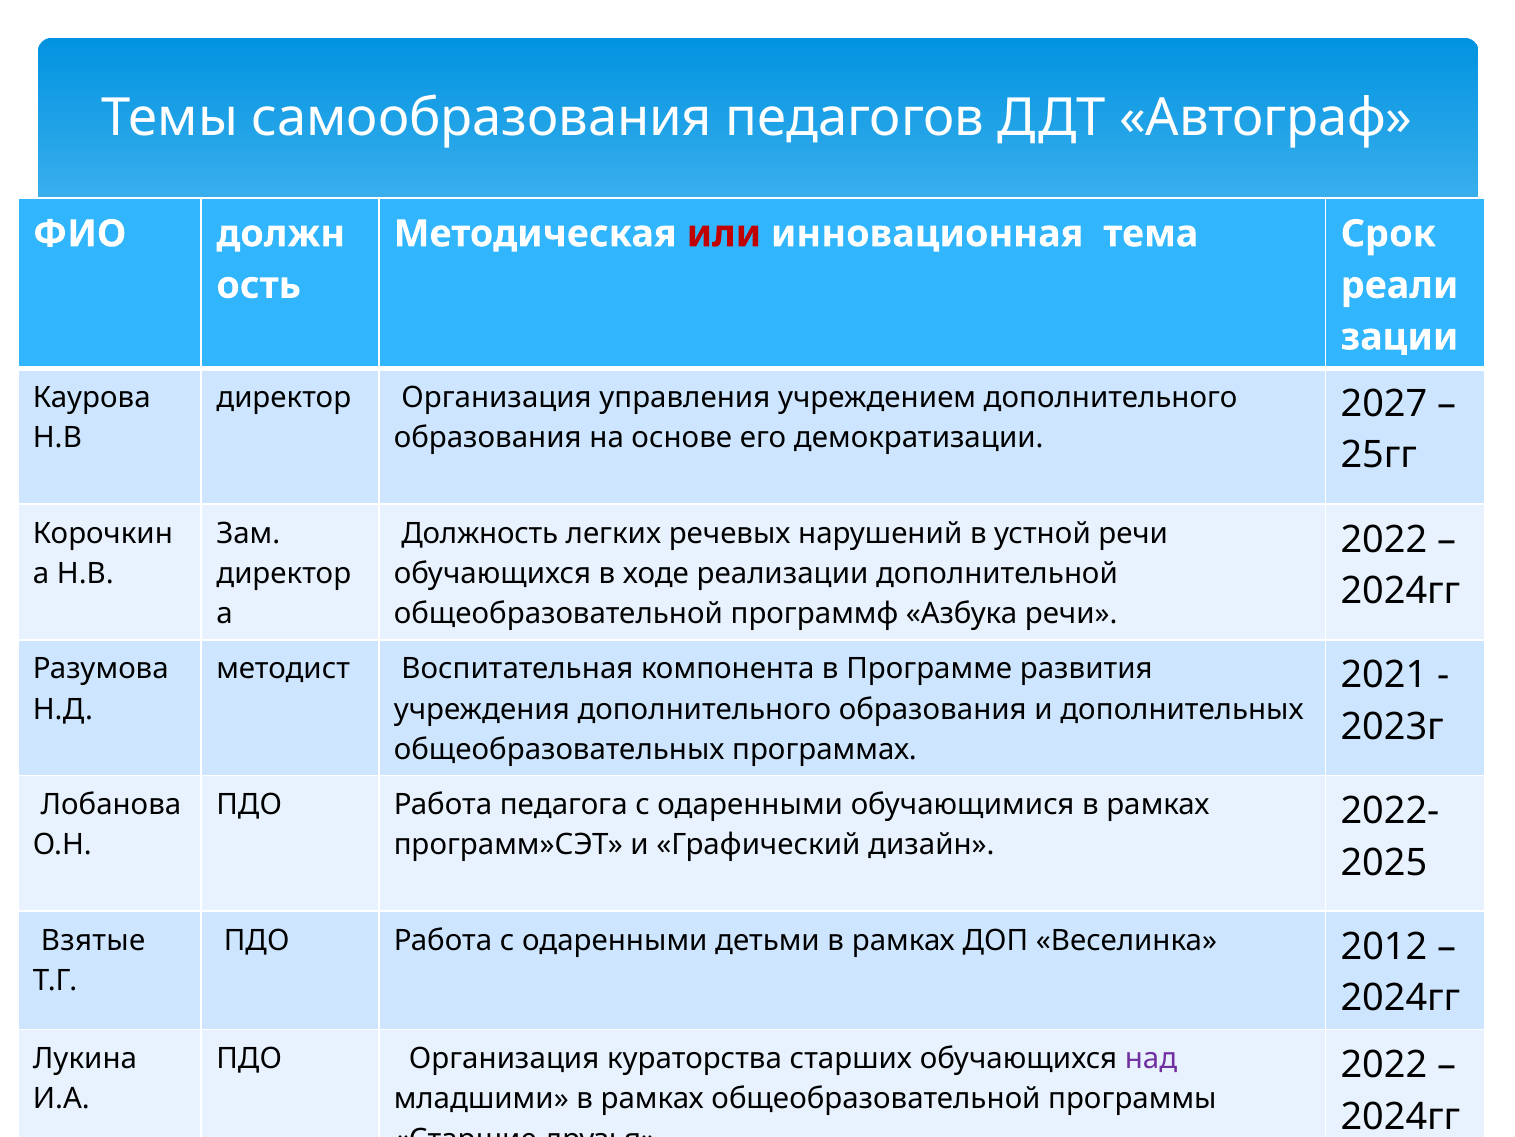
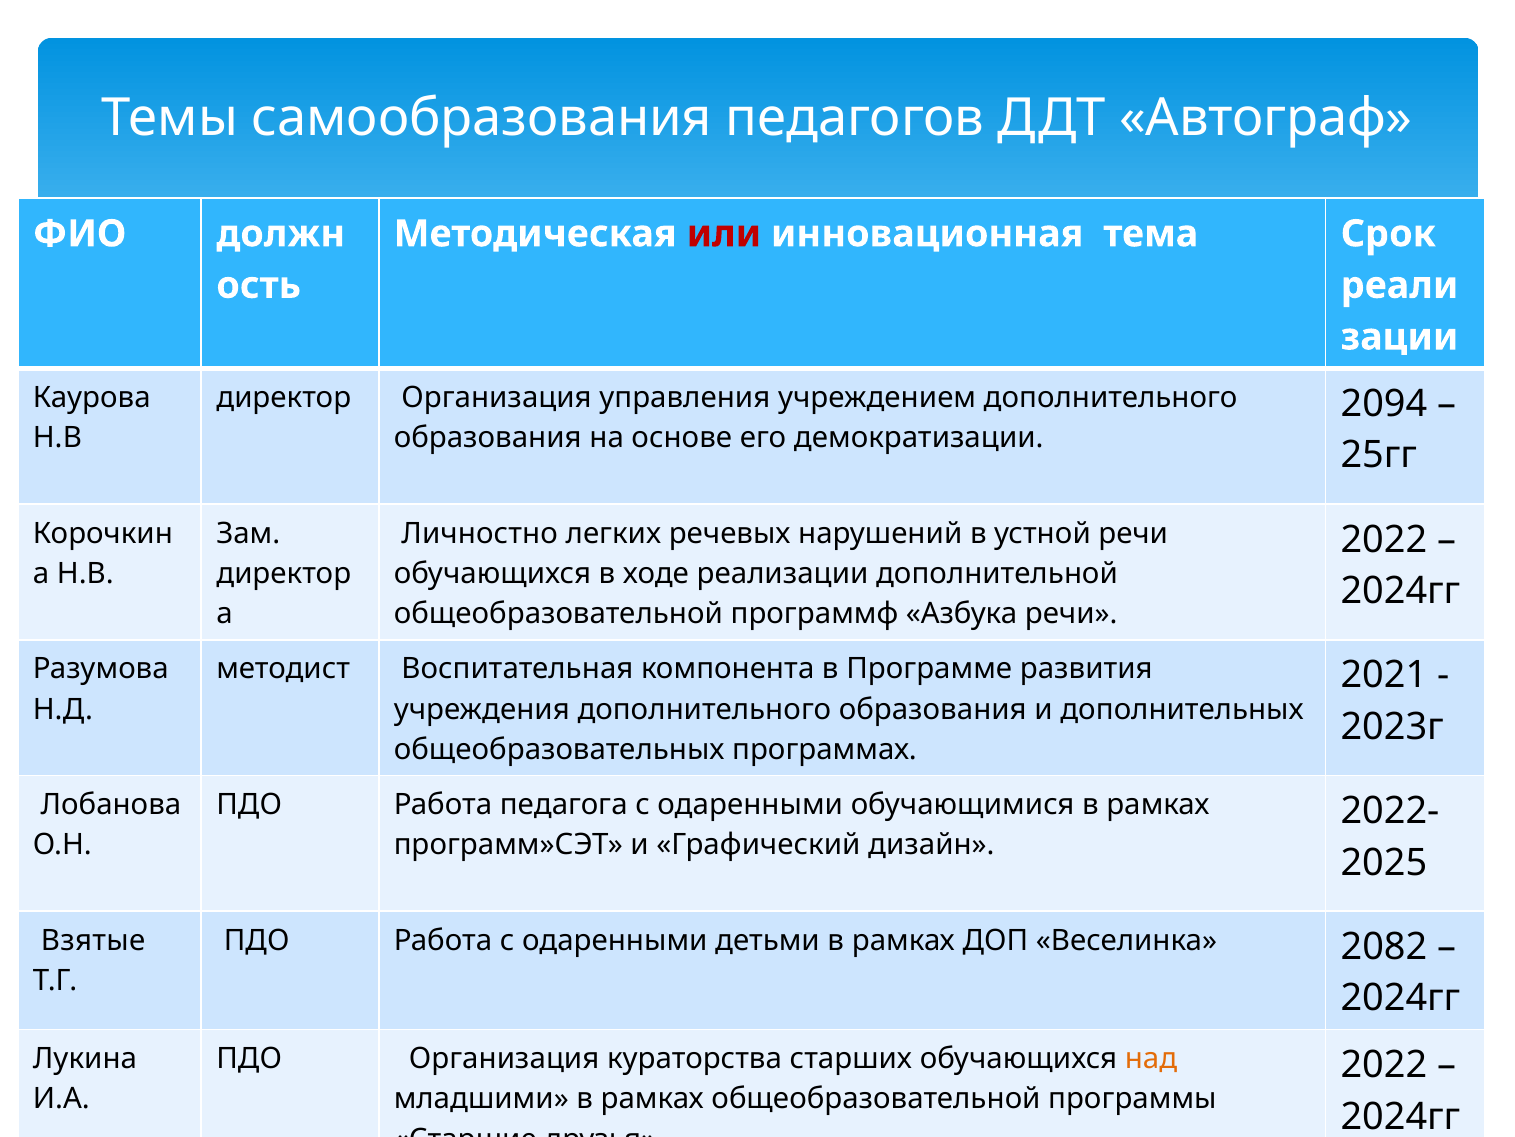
2027: 2027 -> 2094
Должность: Должность -> Личностно
2012: 2012 -> 2082
над colour: purple -> orange
